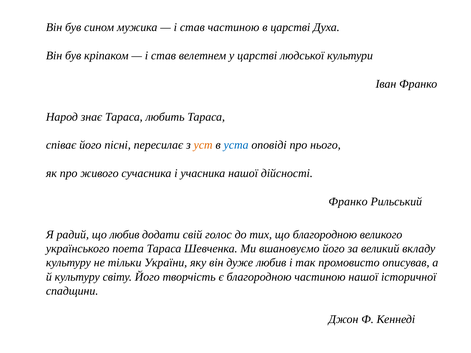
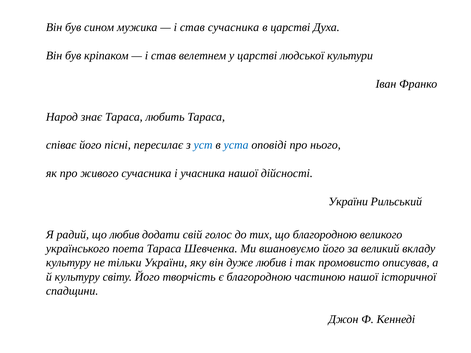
став частиною: частиною -> сучасника
уст colour: orange -> blue
Франко at (348, 202): Франко -> України
